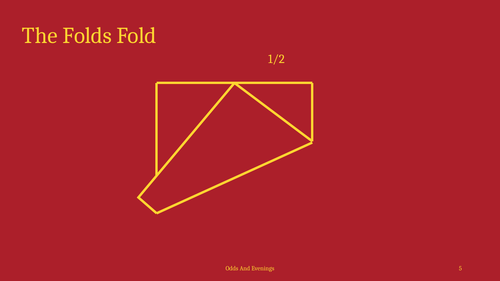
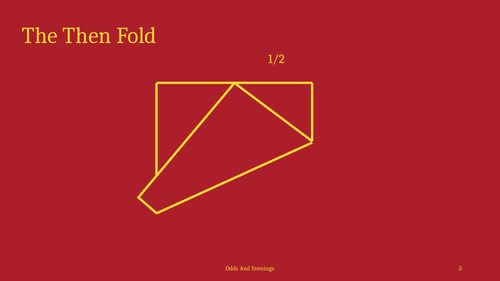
Folds: Folds -> Then
